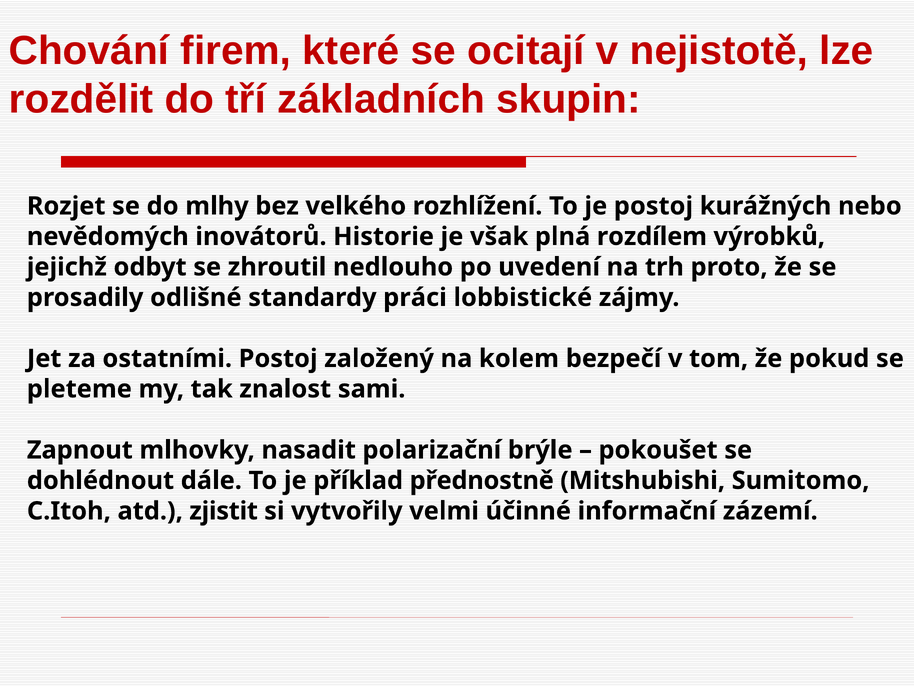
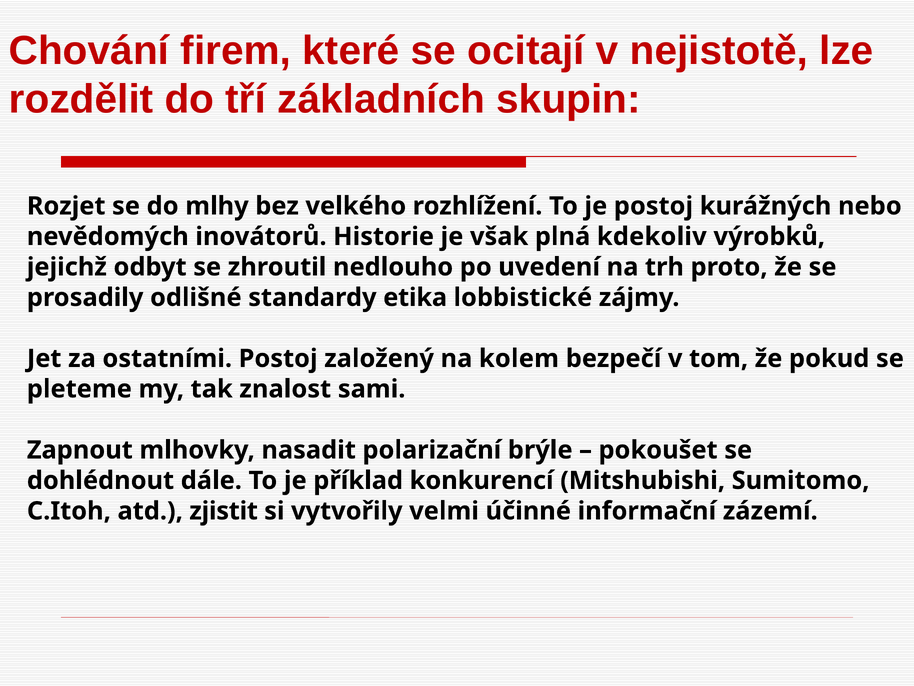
rozdílem: rozdílem -> kdekoliv
práci: práci -> etika
přednostně: přednostně -> konkurencí
